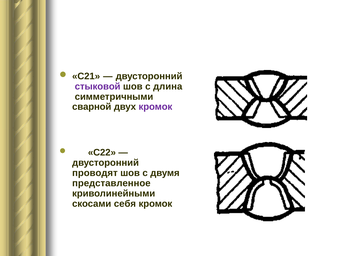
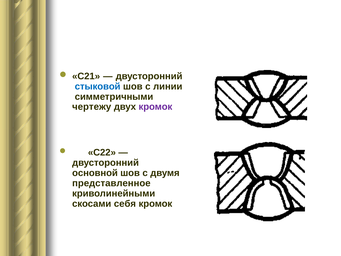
стыковой colour: purple -> blue
длина: длина -> линии
сварной: сварной -> чертежу
проводят: проводят -> основной
